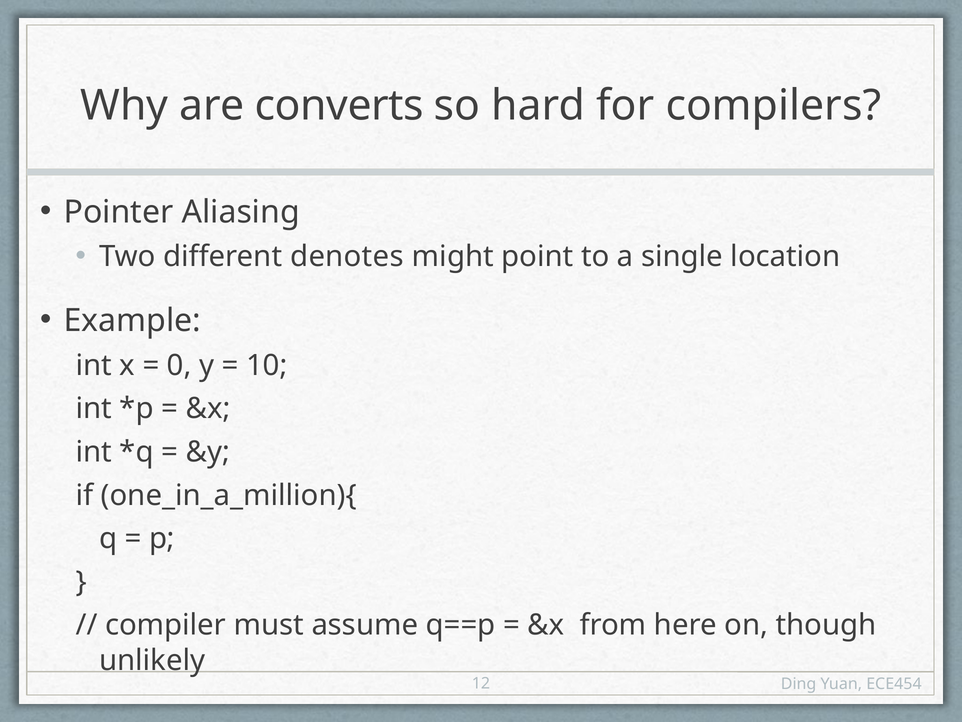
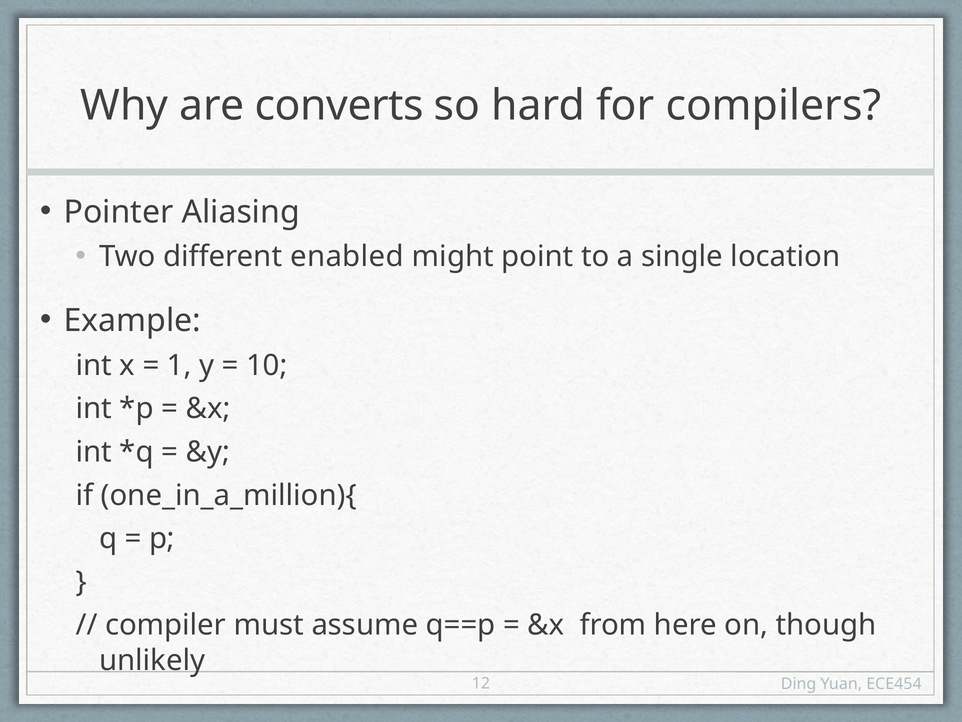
denotes: denotes -> enabled
0: 0 -> 1
